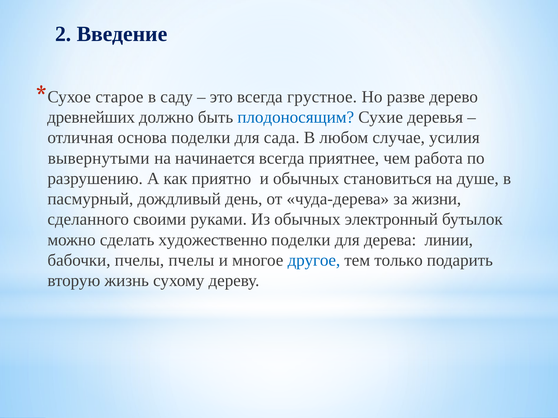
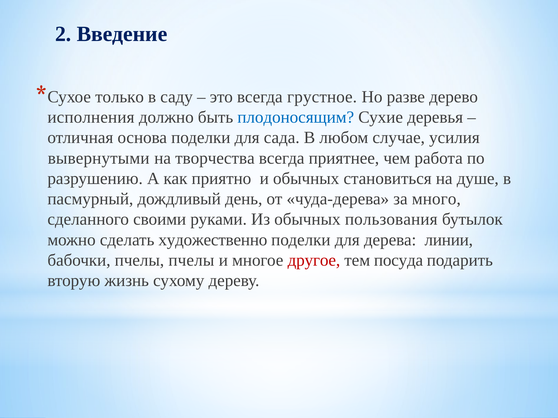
старое: старое -> только
древнейших: древнейших -> исполнения
начинается: начинается -> творчества
жизни: жизни -> много
электронный: электронный -> пользования
другое colour: blue -> red
только: только -> посуда
